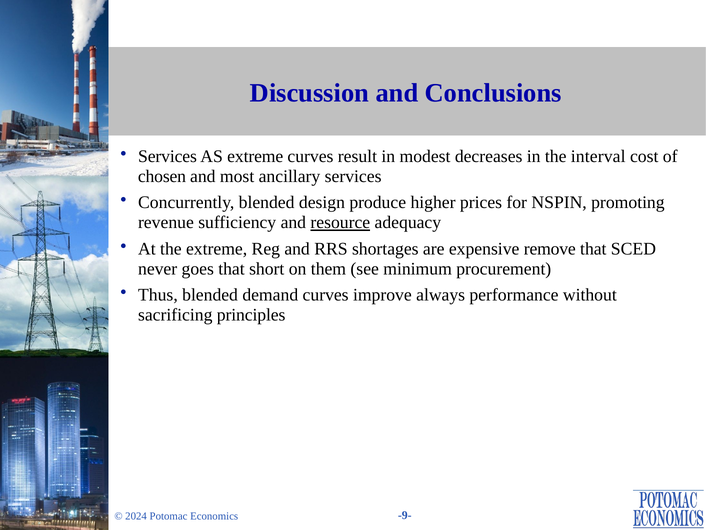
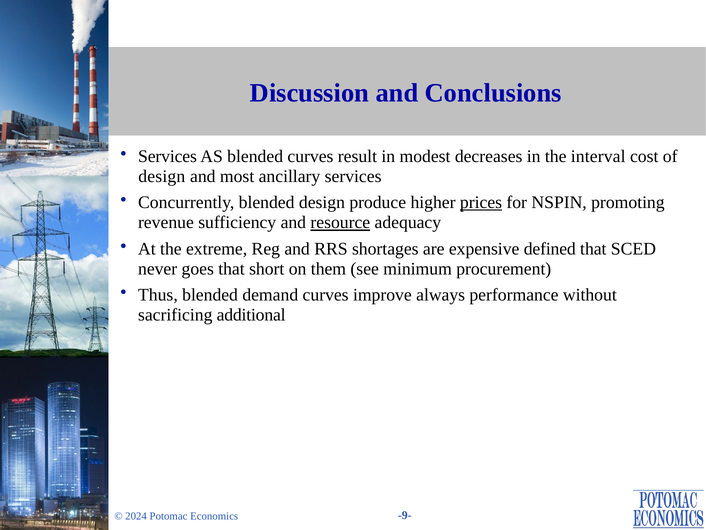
AS extreme: extreme -> blended
chosen at (162, 176): chosen -> design
prices underline: none -> present
remove: remove -> defined
principles: principles -> additional
